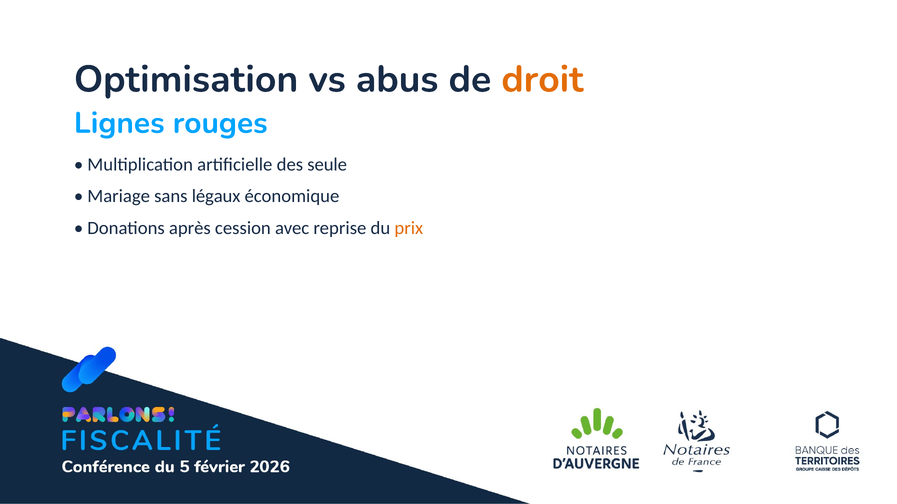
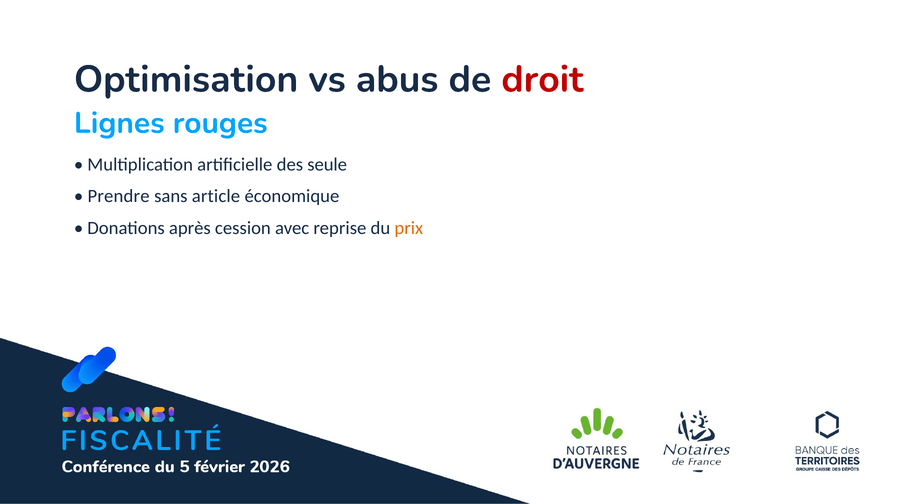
droit colour: orange -> red
Mariage: Mariage -> Prendre
légaux: légaux -> article
